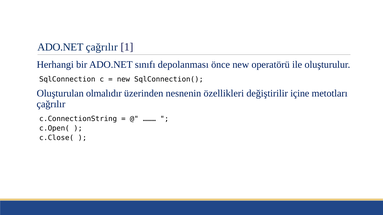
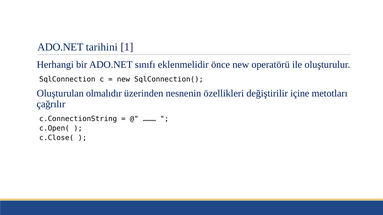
ADO.NET çağrılır: çağrılır -> tarihini
depolanması: depolanması -> eklenmelidir
